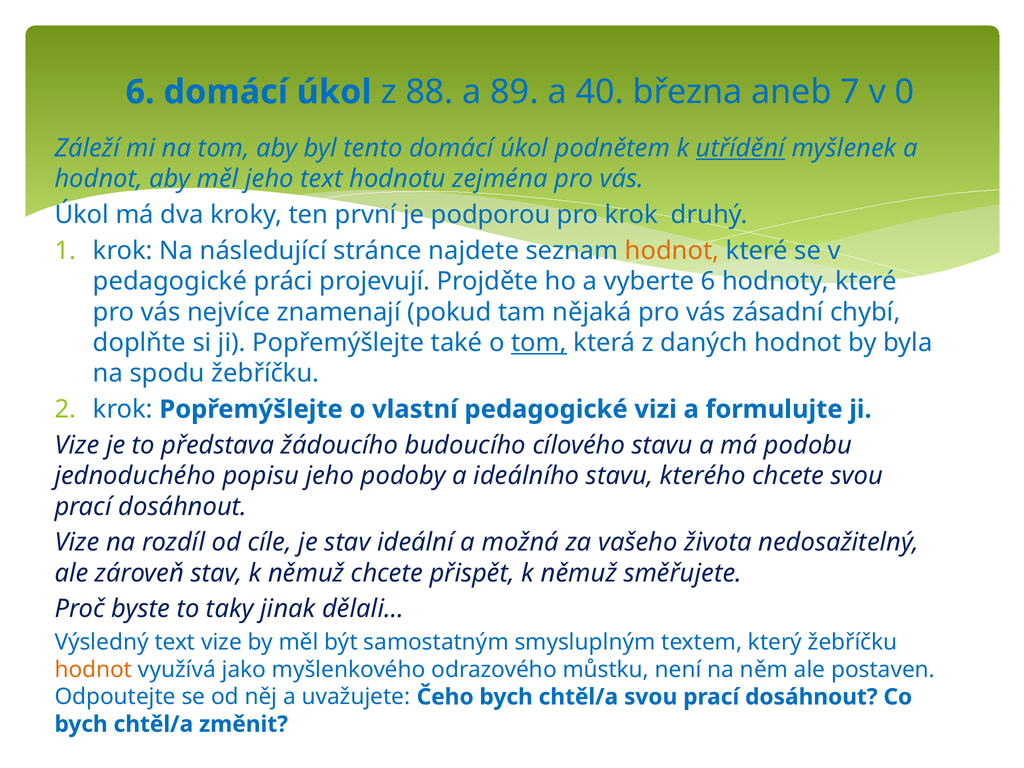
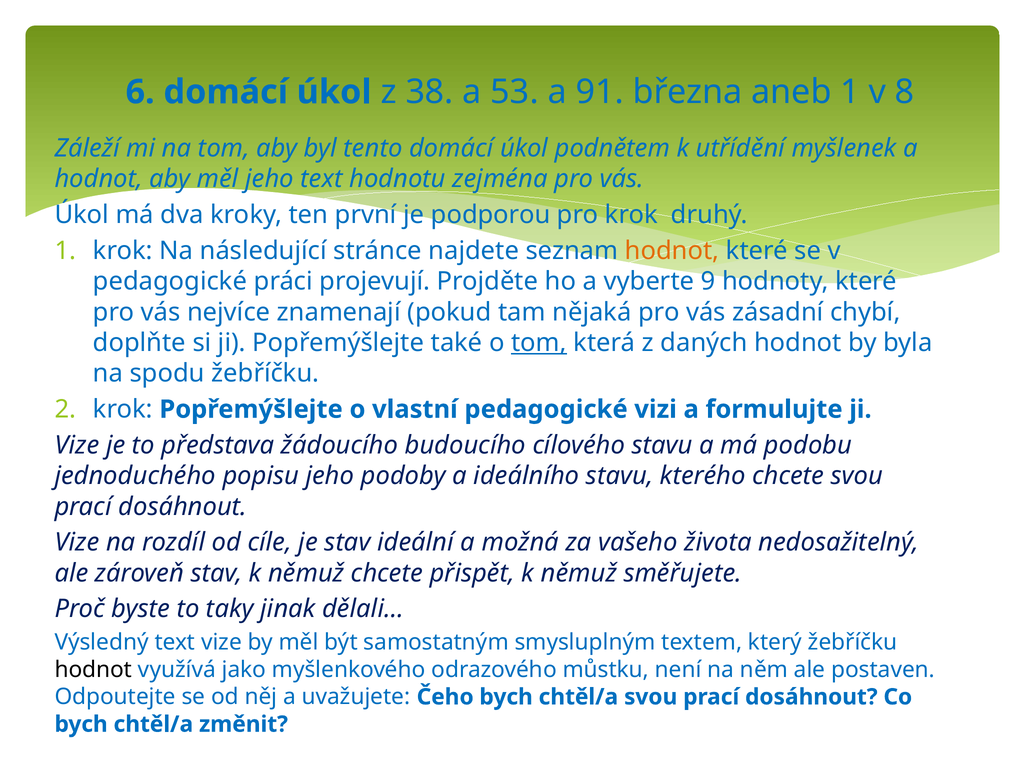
88: 88 -> 38
89: 89 -> 53
40: 40 -> 91
aneb 7: 7 -> 1
0: 0 -> 8
utřídění underline: present -> none
vyberte 6: 6 -> 9
hodnot at (93, 670) colour: orange -> black
